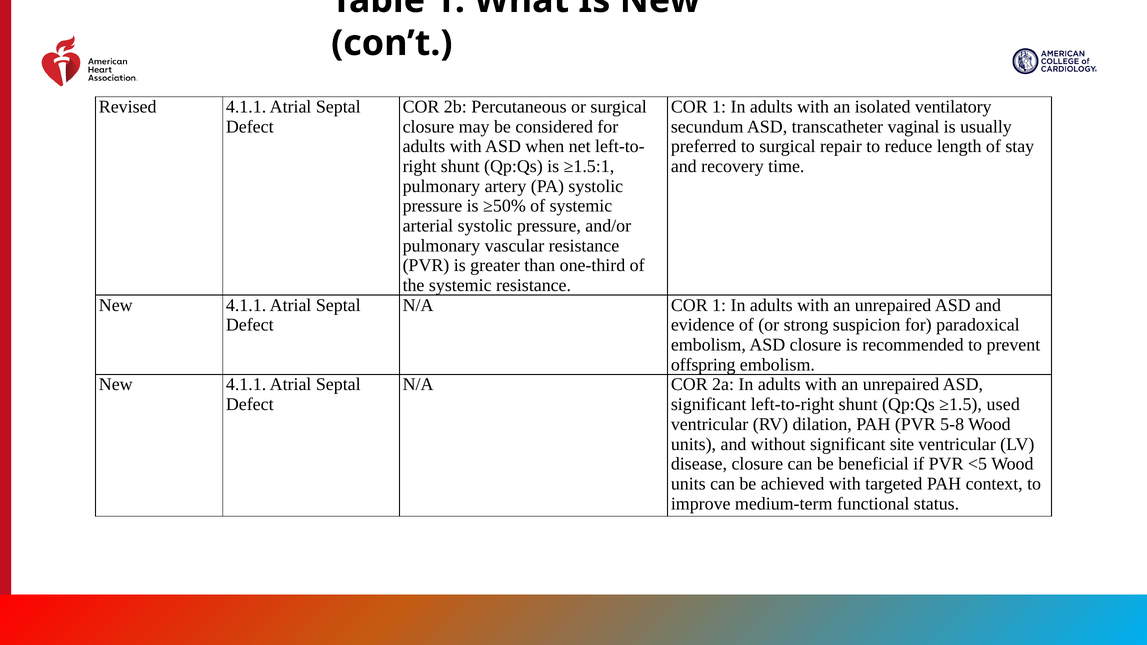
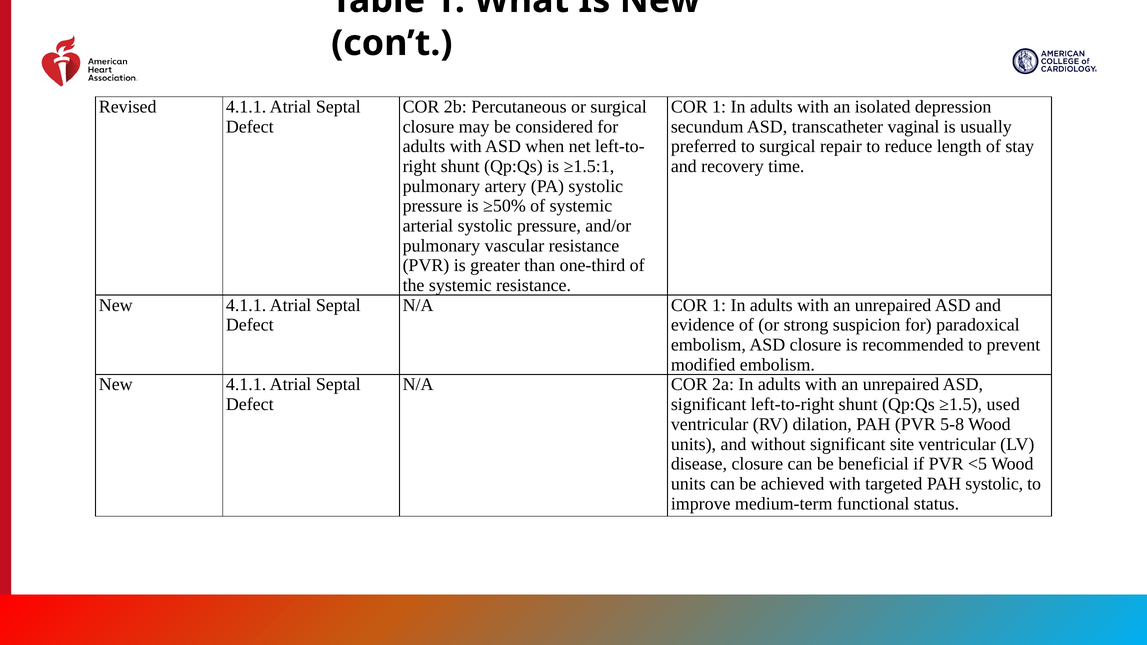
ventilatory: ventilatory -> depression
offspring: offspring -> modified
PAH context: context -> systolic
